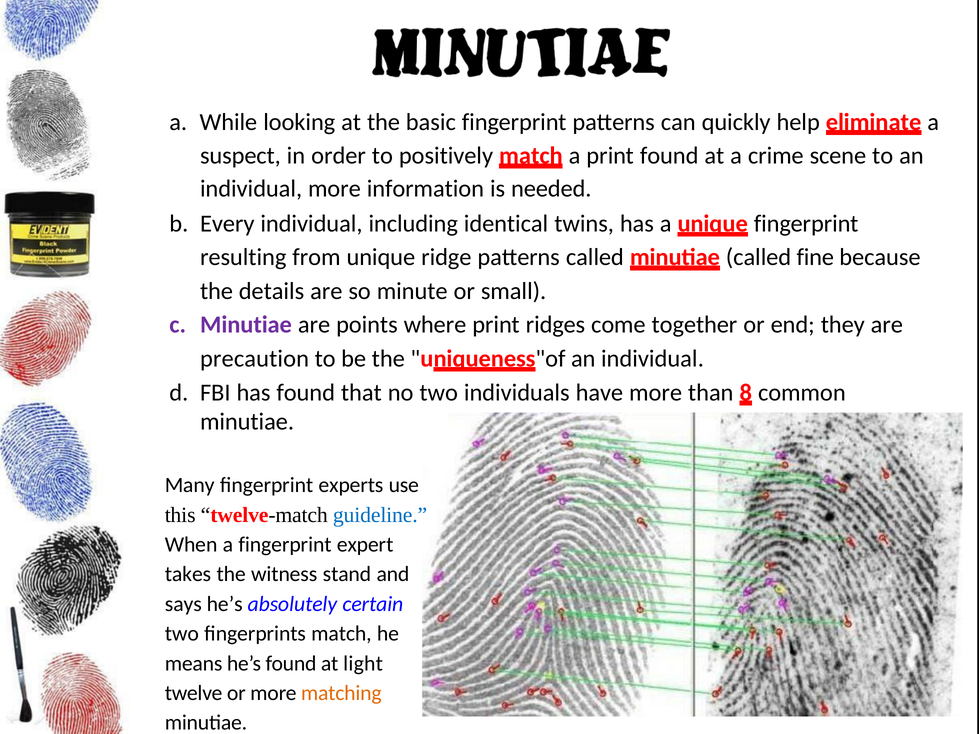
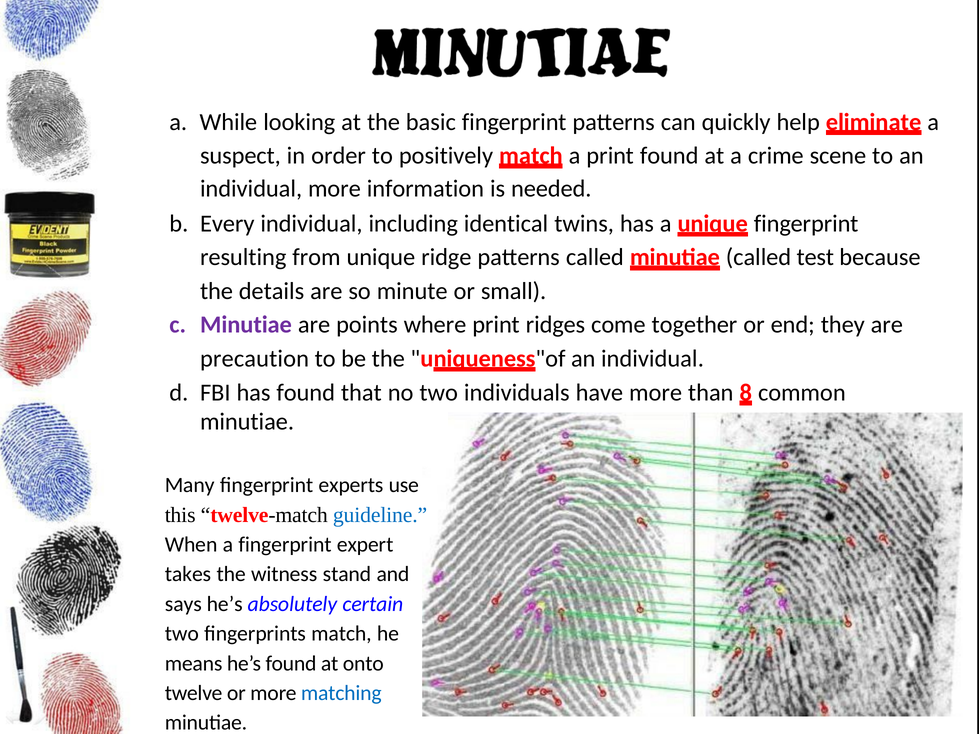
fine: fine -> test
light: light -> onto
matching colour: orange -> blue
